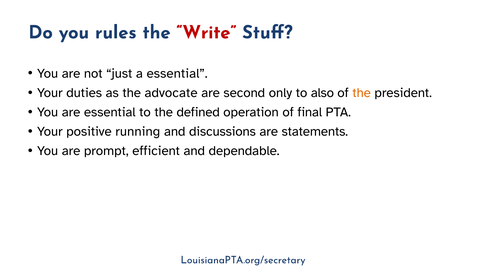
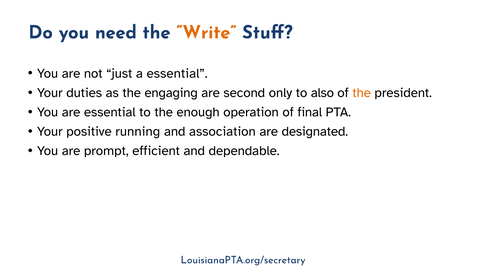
rules: rules -> need
Write colour: red -> orange
advocate: advocate -> engaging
defined: defined -> enough
discussions: discussions -> association
statements: statements -> designated
